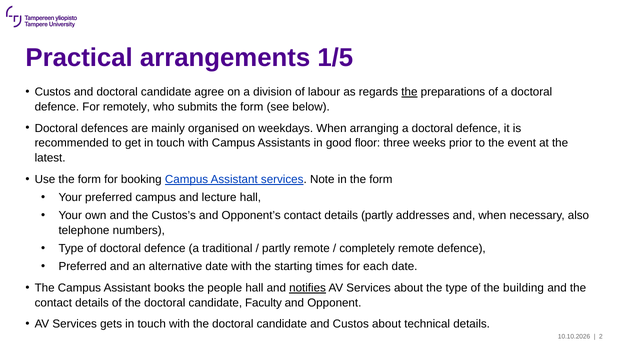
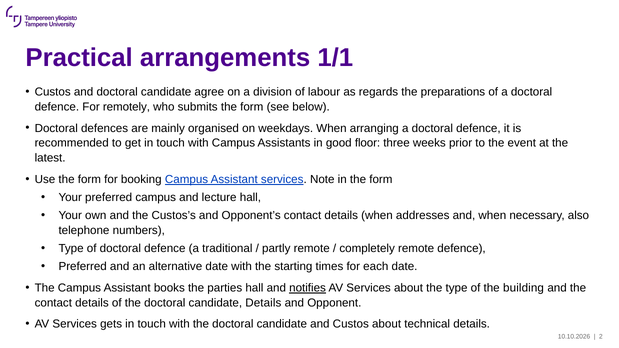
1/5: 1/5 -> 1/1
the at (409, 92) underline: present -> none
details partly: partly -> when
people: people -> parties
candidate Faculty: Faculty -> Details
